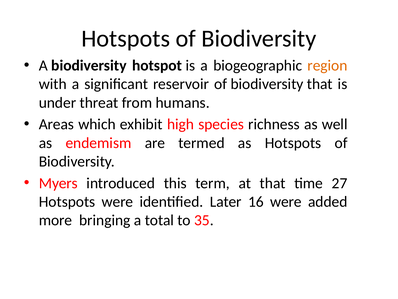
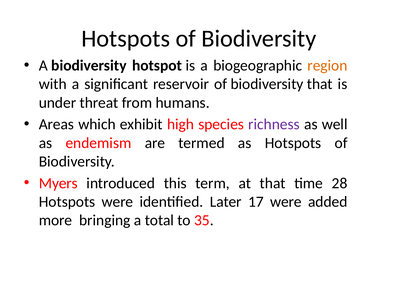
richness colour: black -> purple
27: 27 -> 28
16: 16 -> 17
